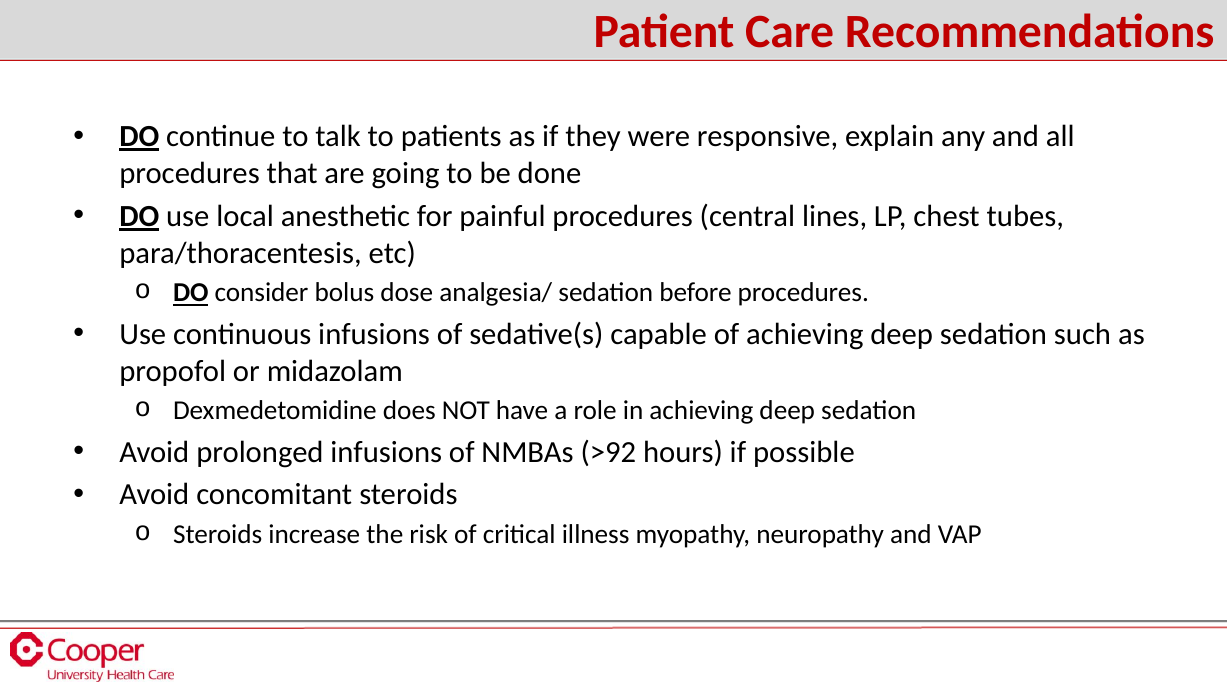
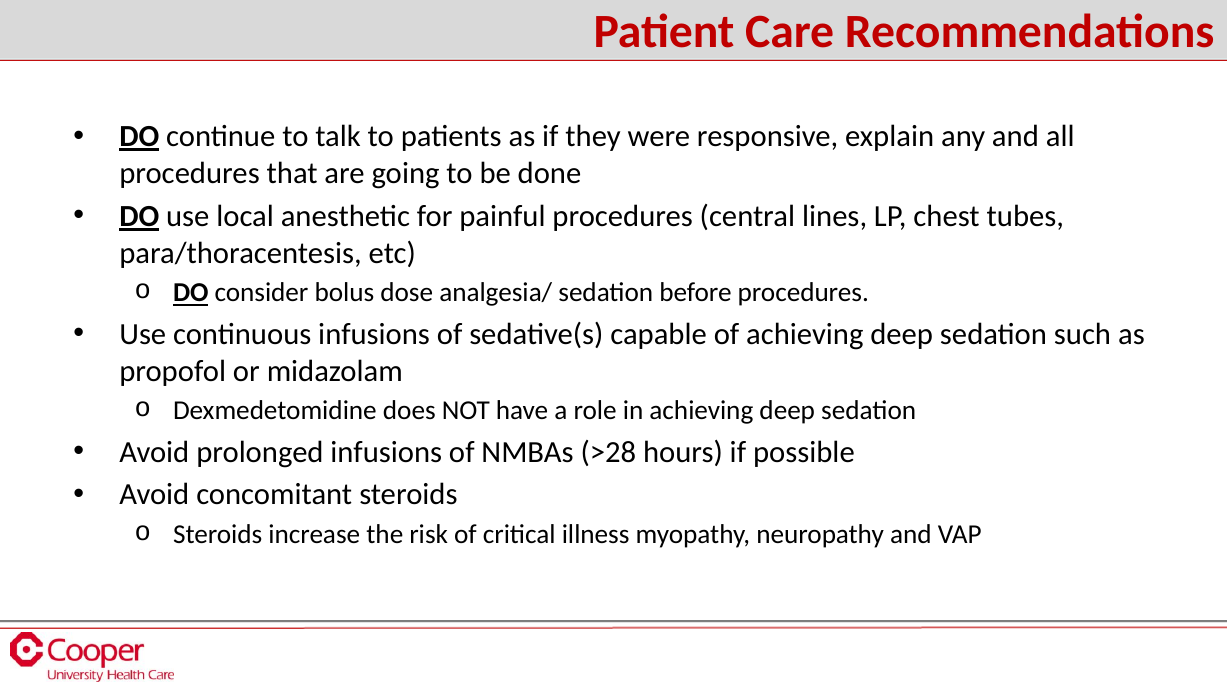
>92: >92 -> >28
